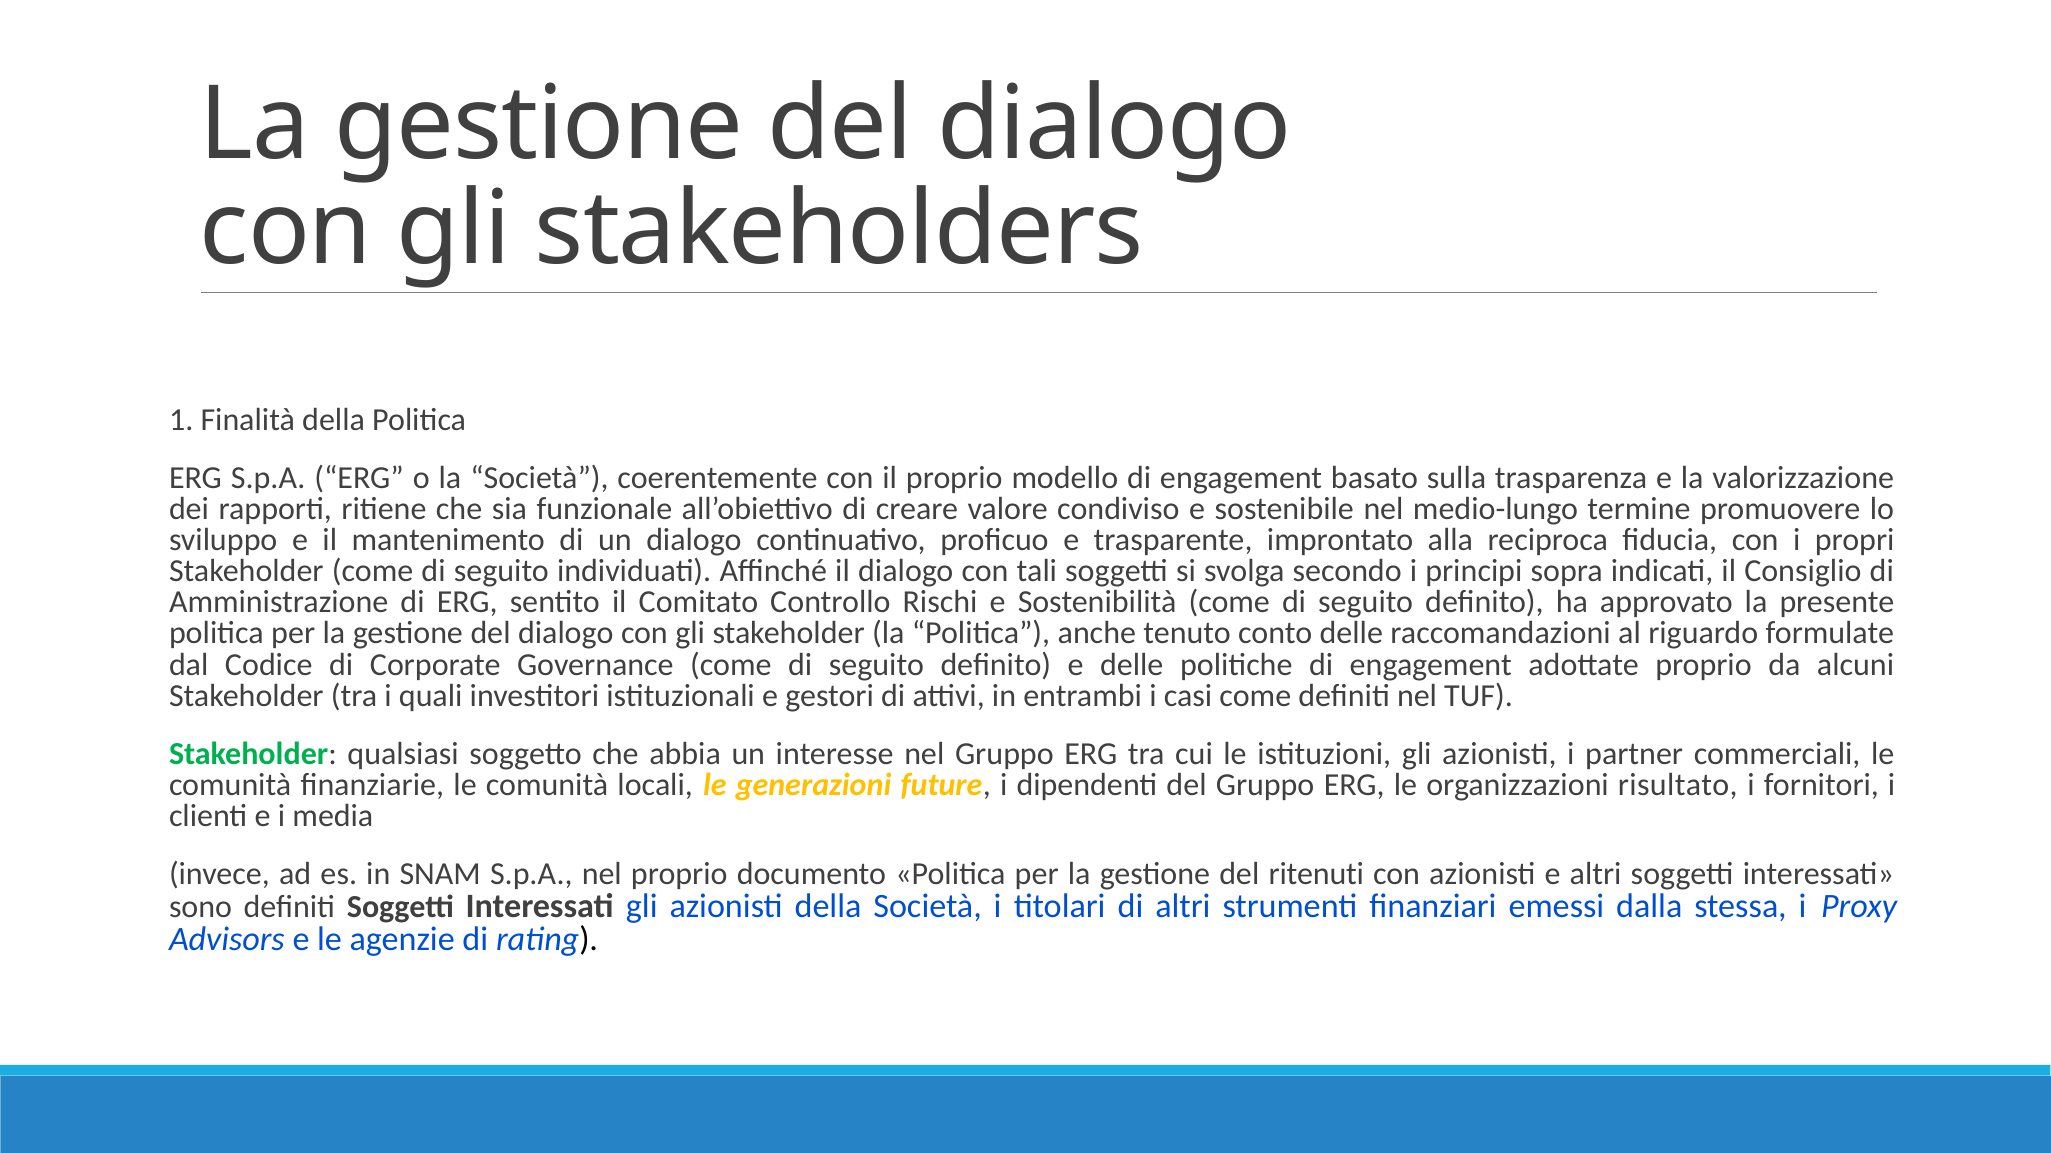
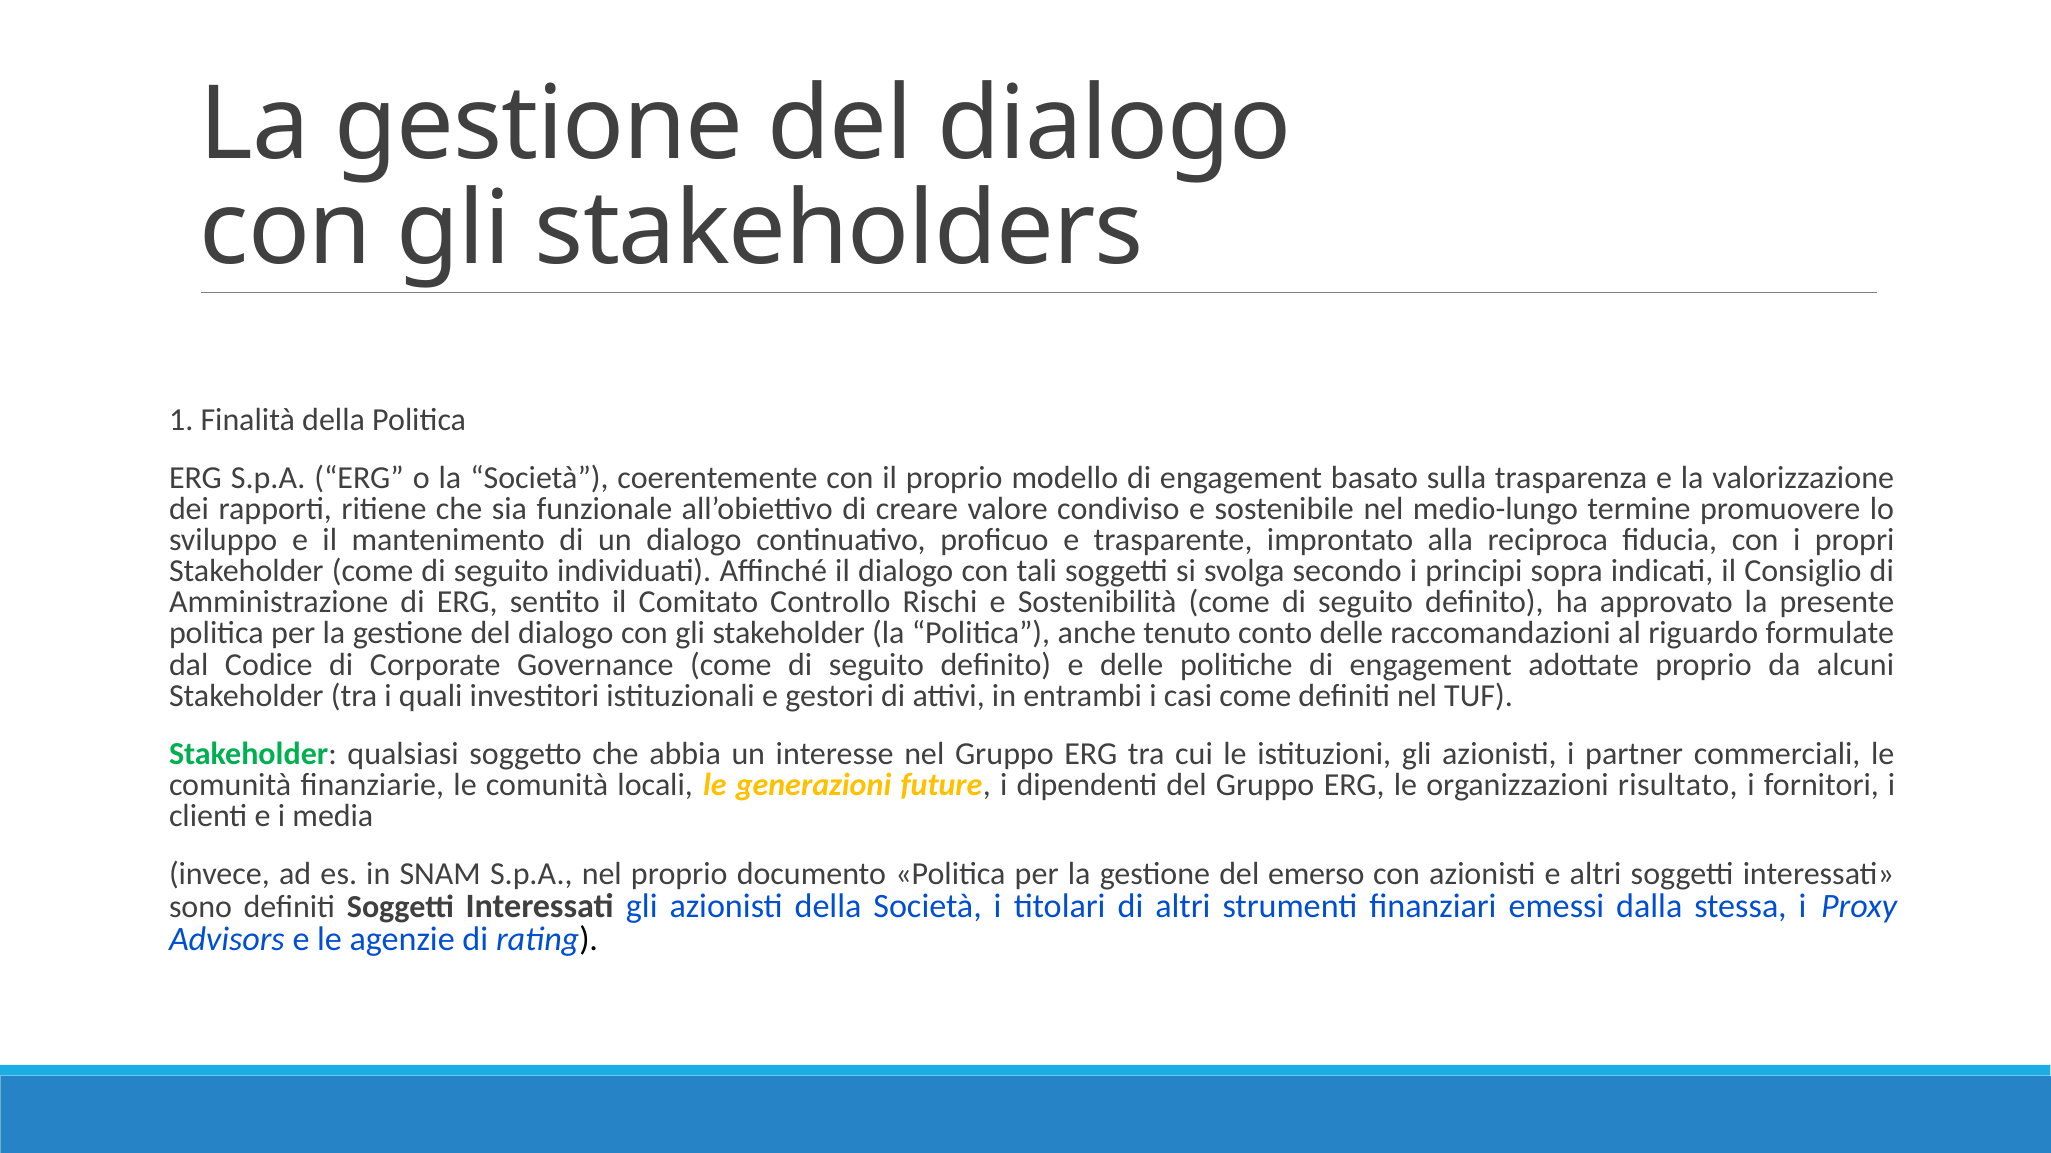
ritenuti: ritenuti -> emerso
